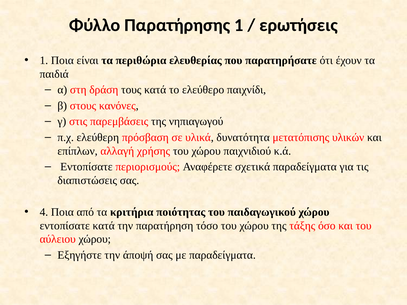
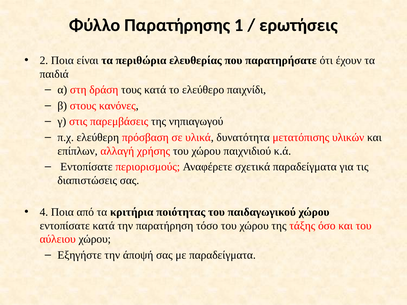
1 at (44, 61): 1 -> 2
